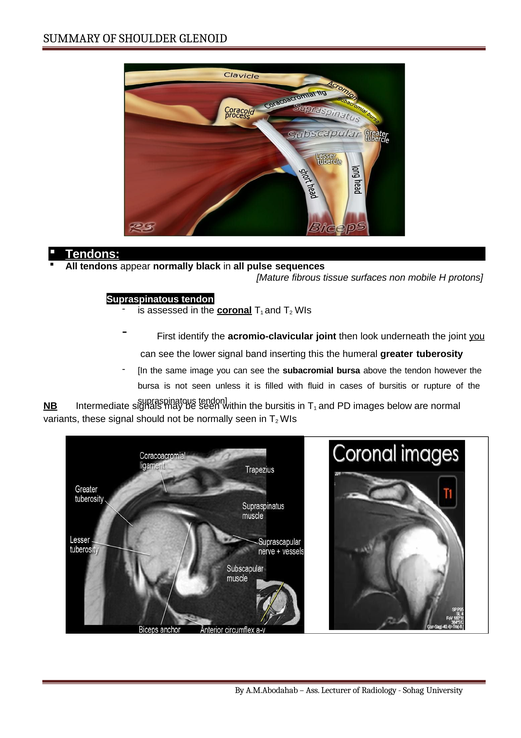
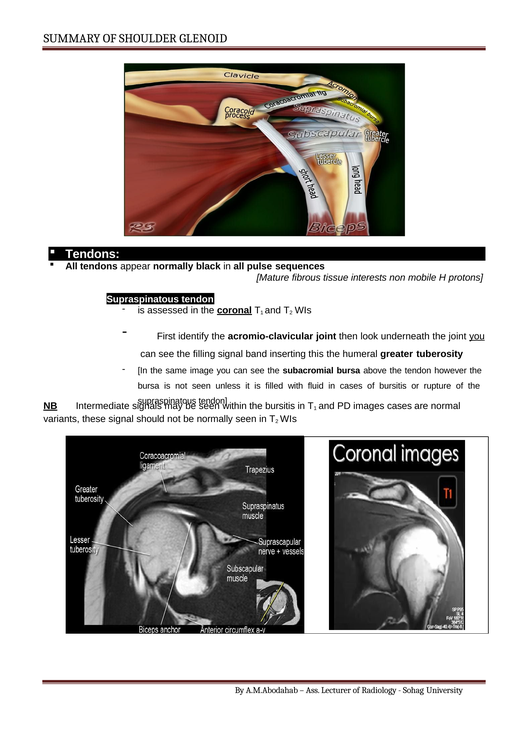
Tendons at (93, 254) underline: present -> none
surfaces: surfaces -> interests
lower: lower -> filling
images below: below -> cases
